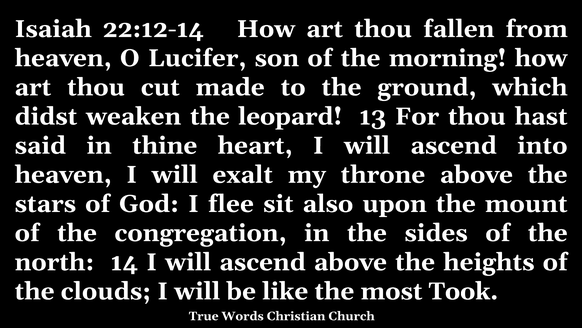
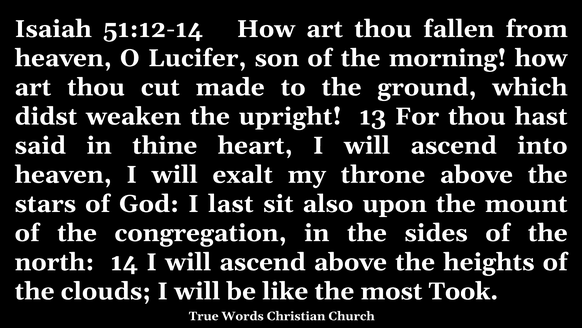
22:12-14: 22:12-14 -> 51:12-14
leopard: leopard -> upright
flee: flee -> last
